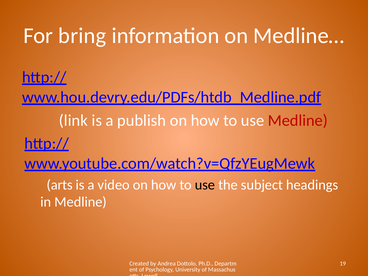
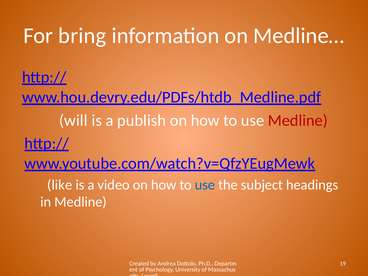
link: link -> will
arts: arts -> like
use at (205, 185) colour: black -> blue
